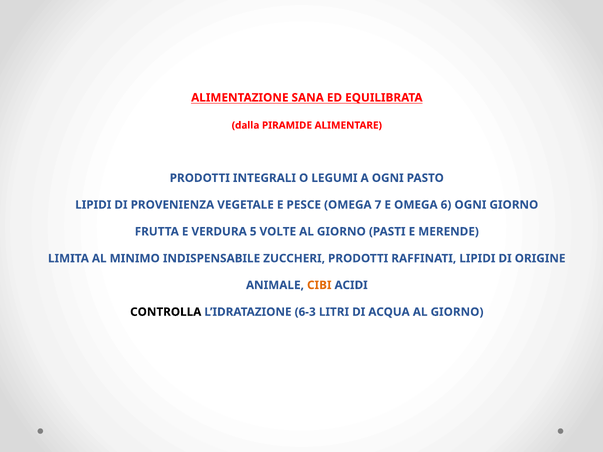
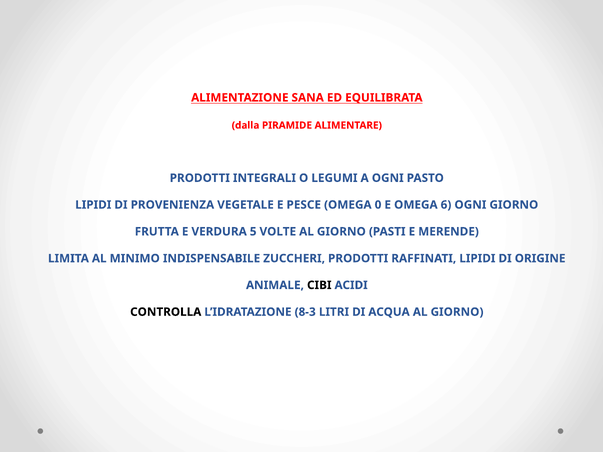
7: 7 -> 0
CIBI colour: orange -> black
6-3: 6-3 -> 8-3
